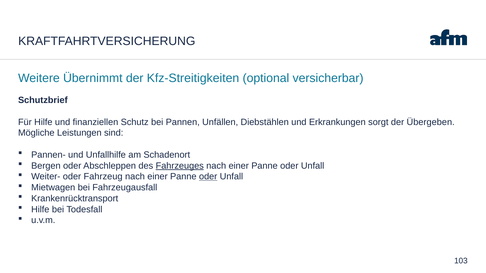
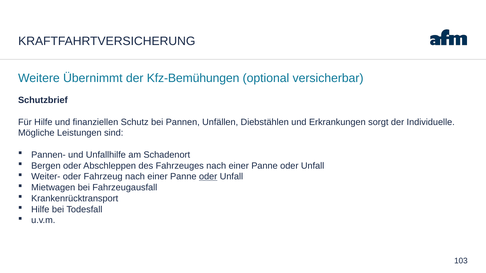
Kfz-Streitigkeiten: Kfz-Streitigkeiten -> Kfz-Bemühungen
Übergeben: Übergeben -> Individuelle
Fahrzeuges underline: present -> none
